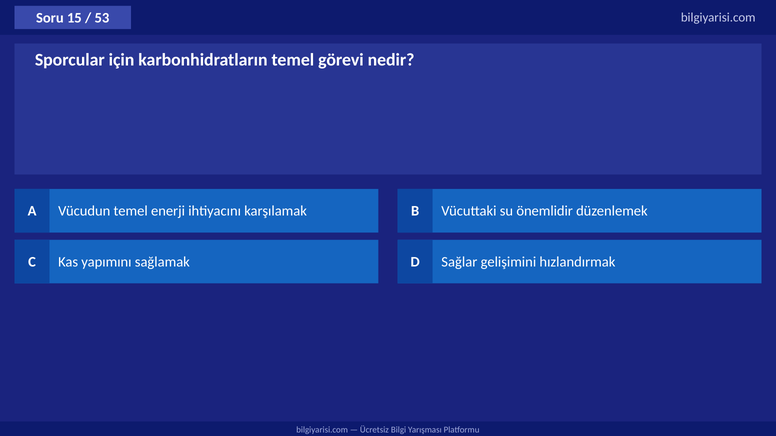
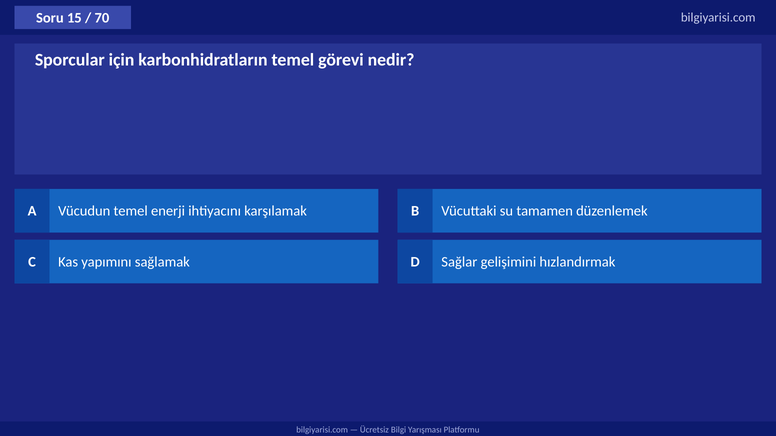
53: 53 -> 70
önemlidir: önemlidir -> tamamen
